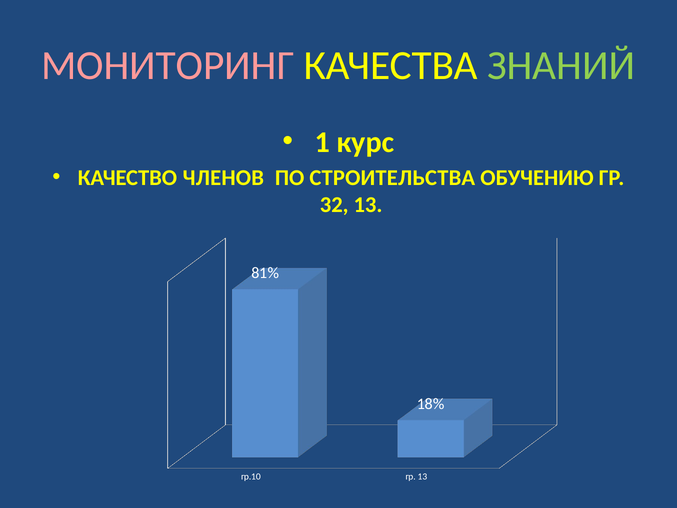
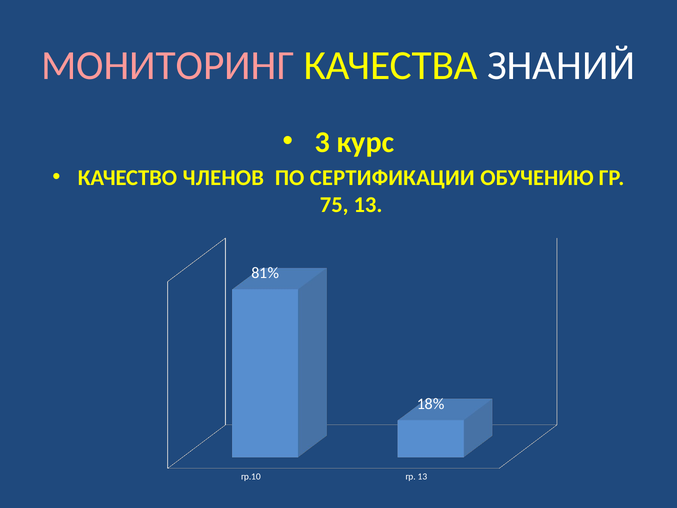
ЗНАНИЙ colour: light green -> white
1: 1 -> 3
СТРОИТЕЛЬСТВА: СТРОИТЕЛЬСТВА -> СЕРТИФИКАЦИИ
32: 32 -> 75
